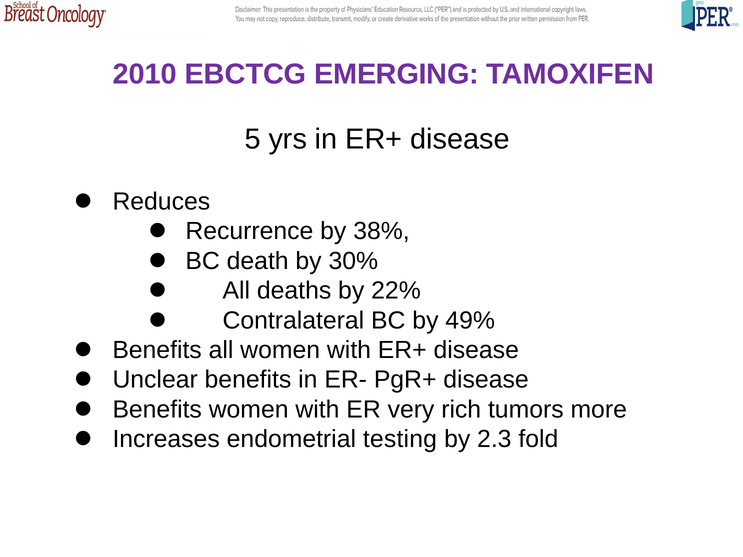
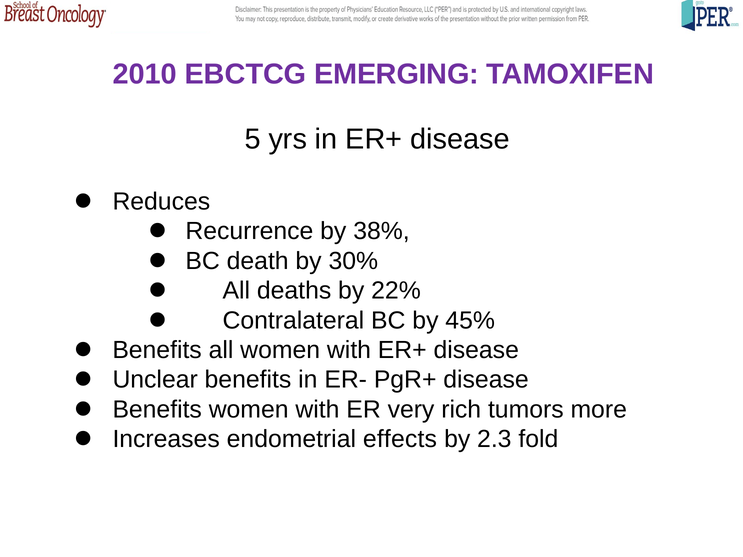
49%: 49% -> 45%
testing: testing -> effects
